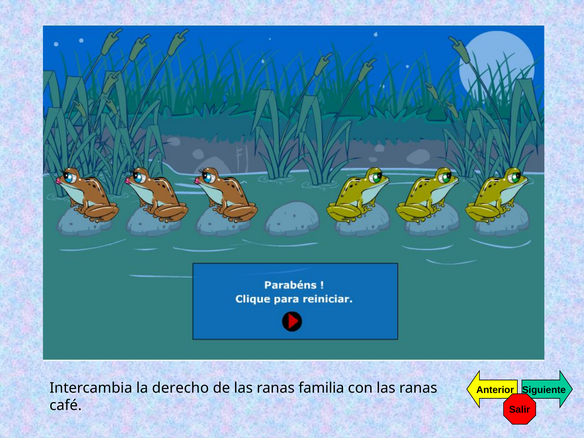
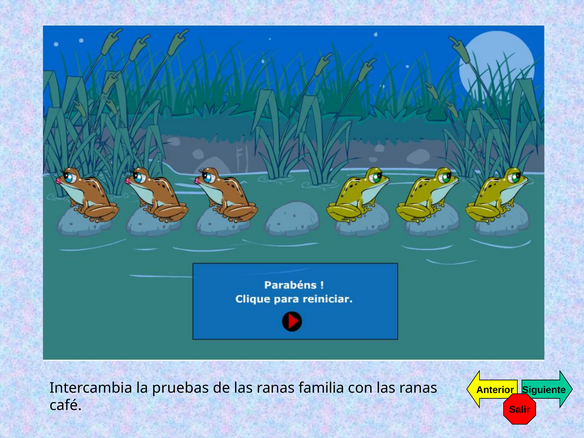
derecho: derecho -> pruebas
